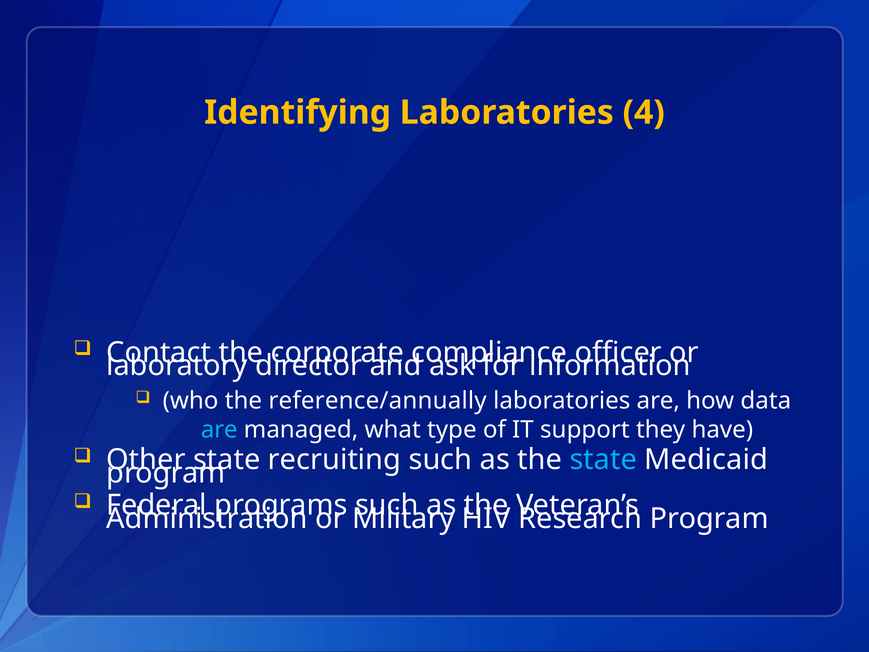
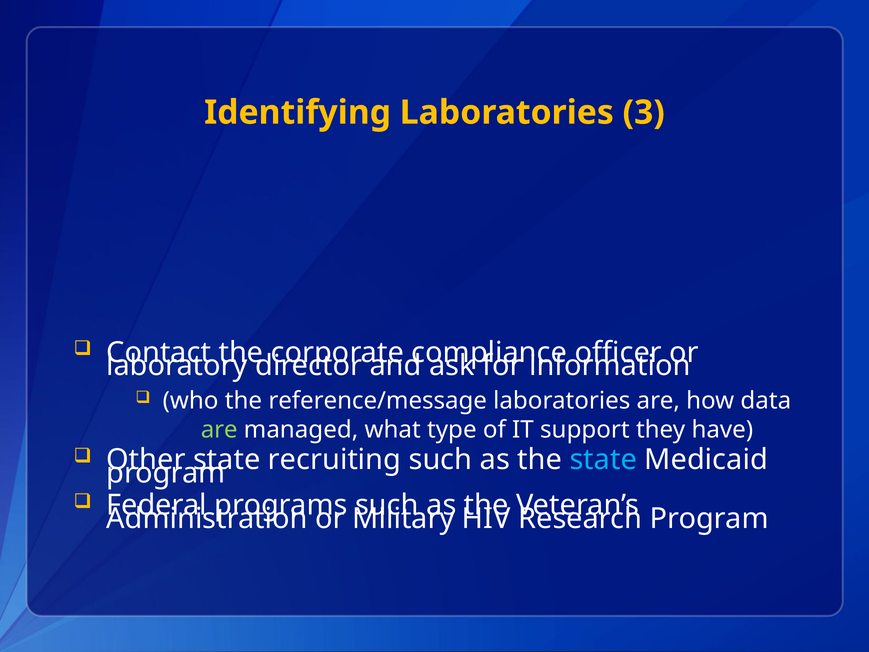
4: 4 -> 3
reference/annually: reference/annually -> reference/message
are at (219, 430) colour: light blue -> light green
